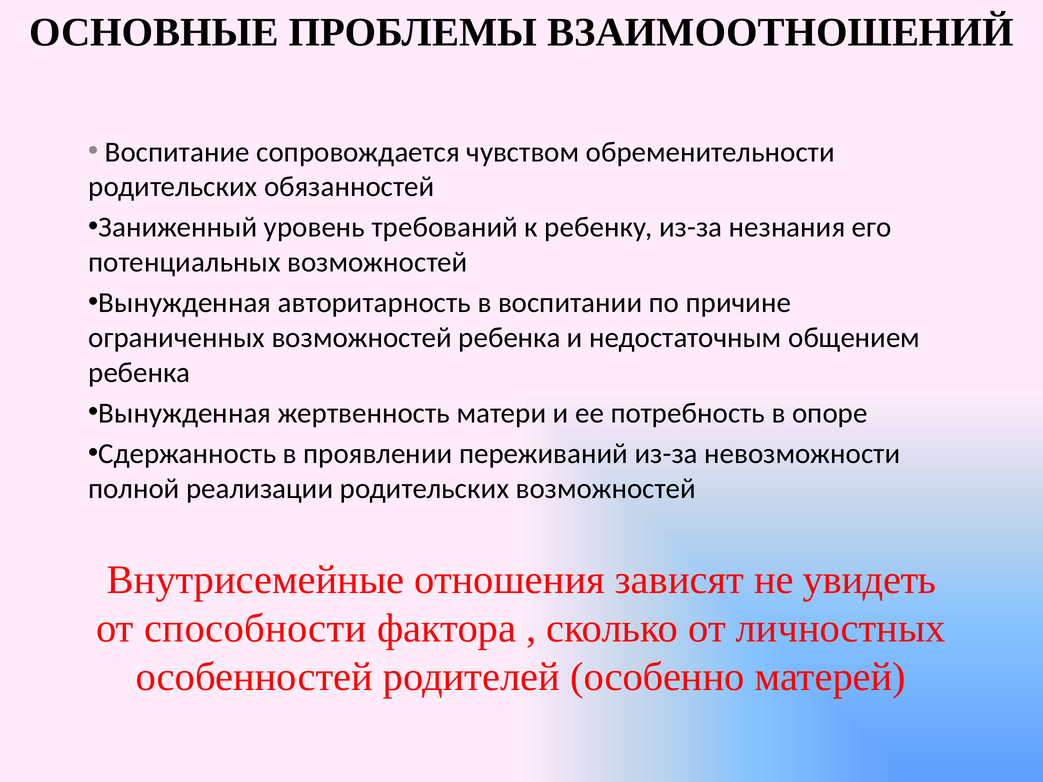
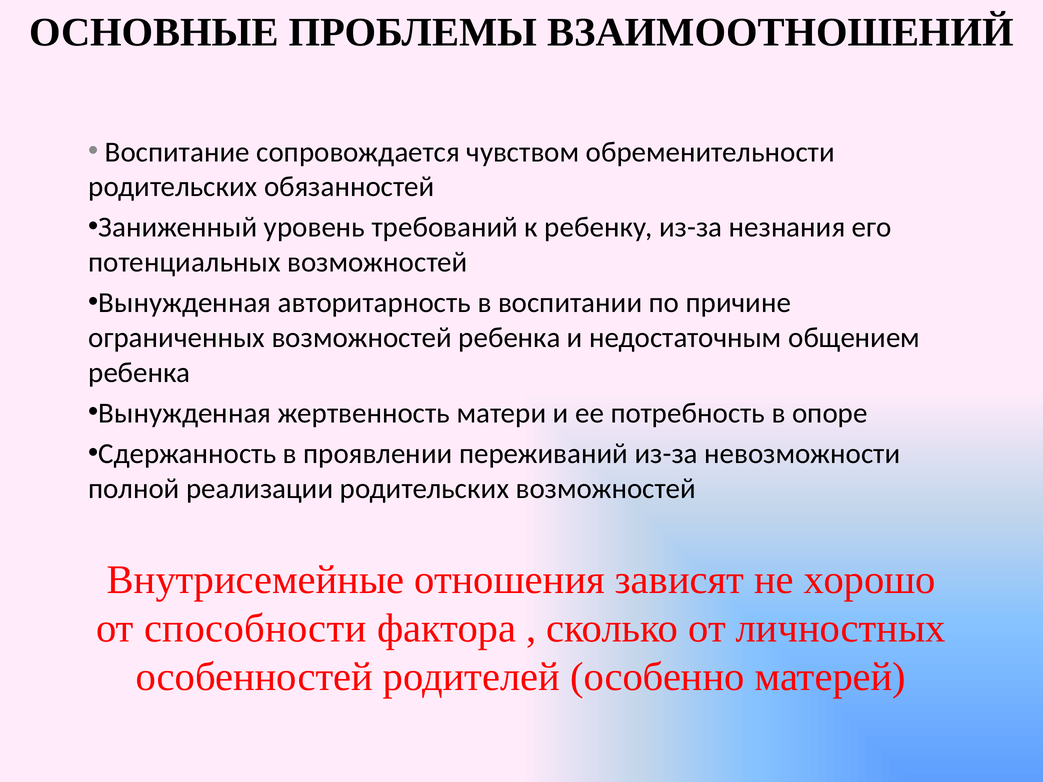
увидеть: увидеть -> хорошо
